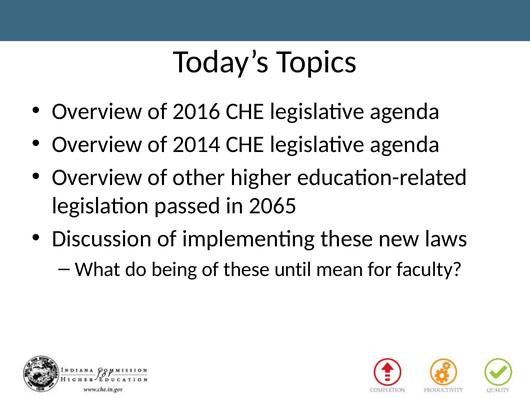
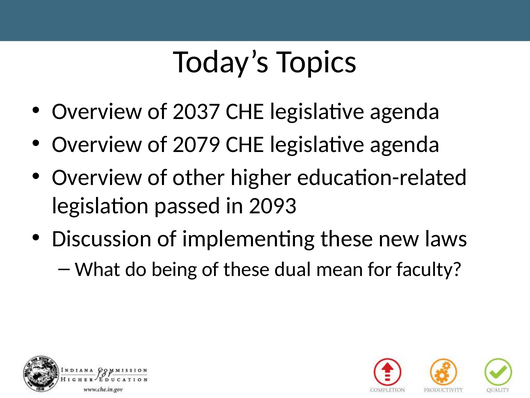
2016: 2016 -> 2037
2014: 2014 -> 2079
2065: 2065 -> 2093
until: until -> dual
